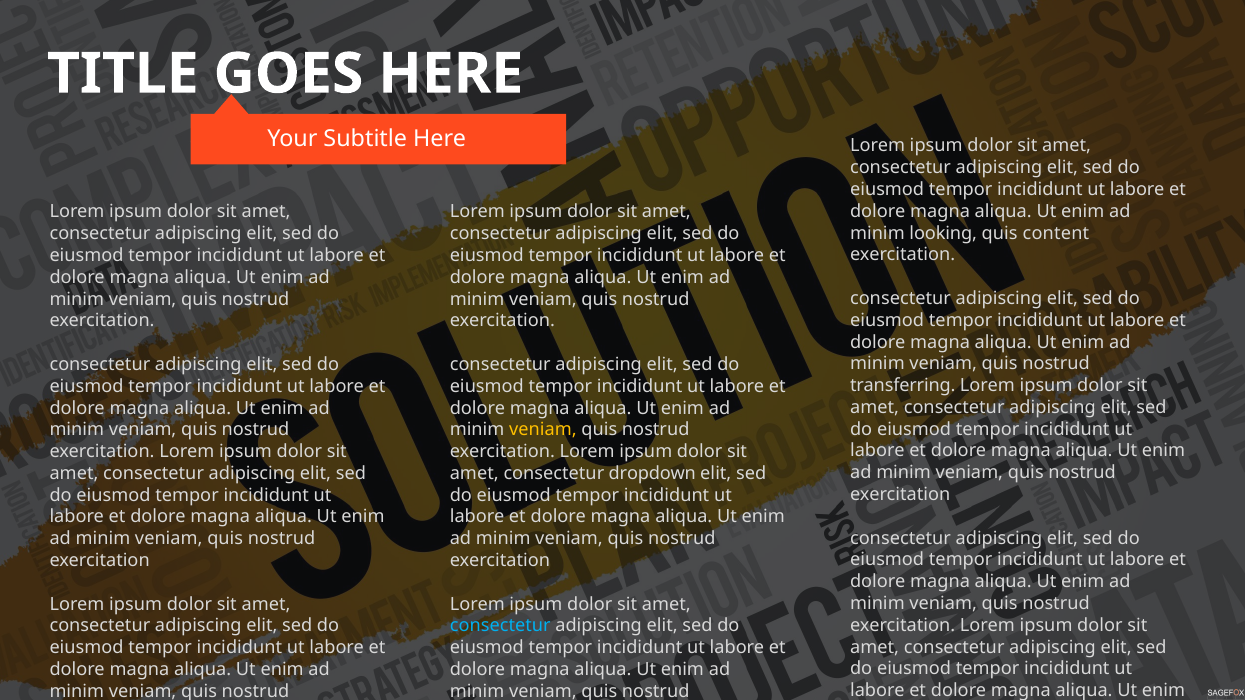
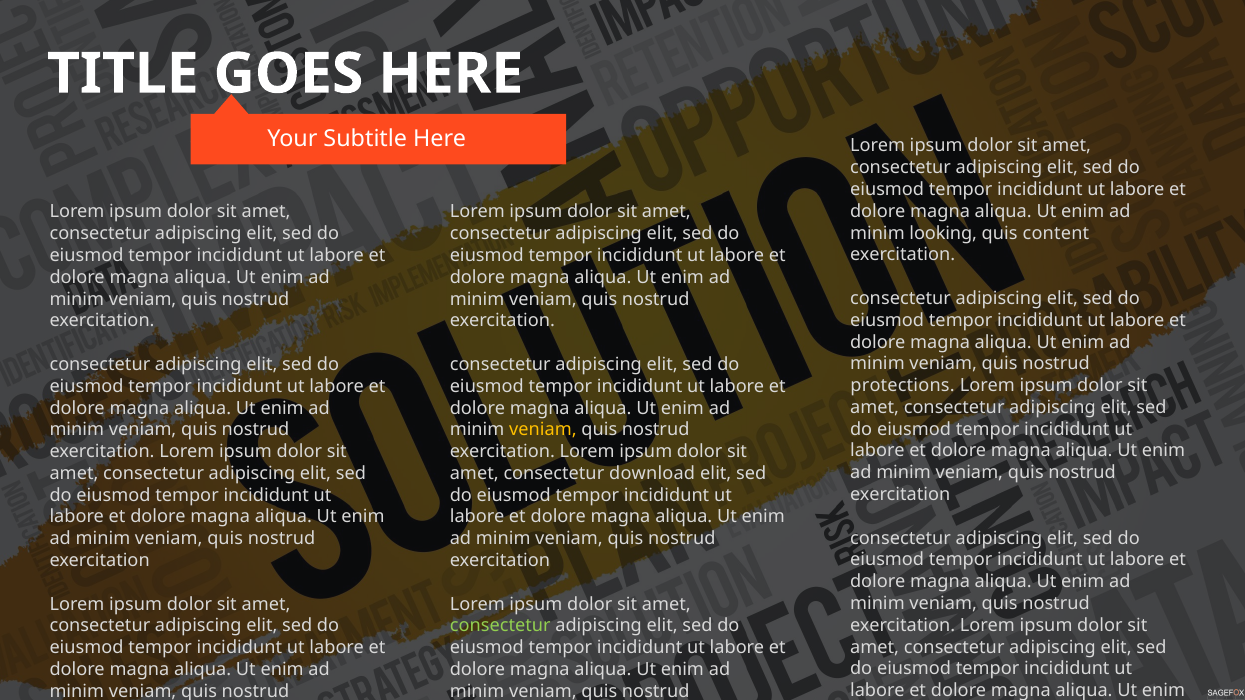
transferring: transferring -> protections
dropdown: dropdown -> download
consectetur at (500, 626) colour: light blue -> light green
